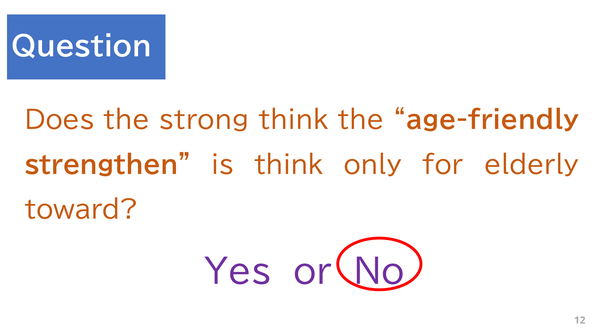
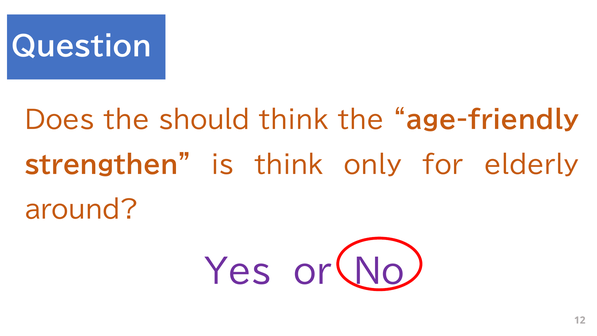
strong: strong -> should
toward: toward -> around
